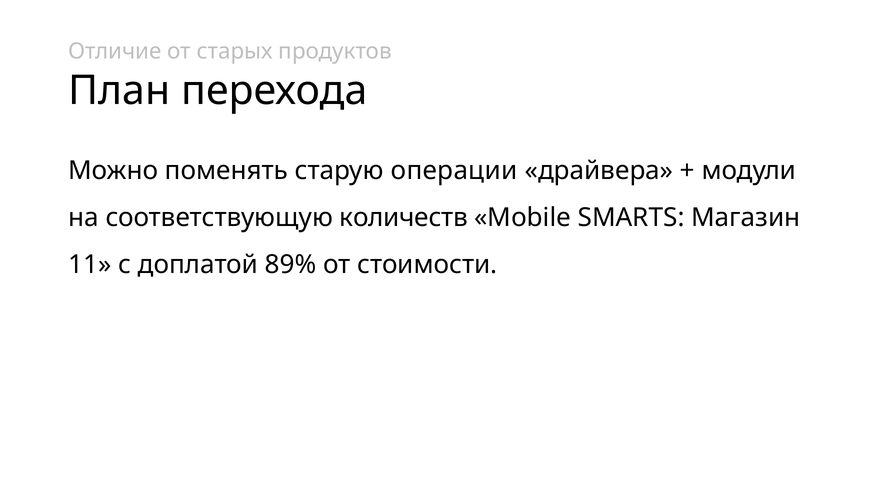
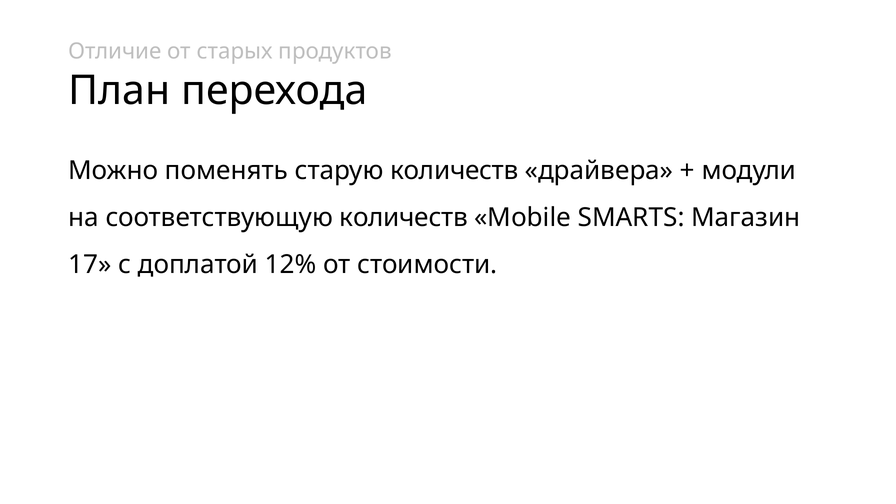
старую операции: операции -> количеств
11: 11 -> 17
89%: 89% -> 12%
